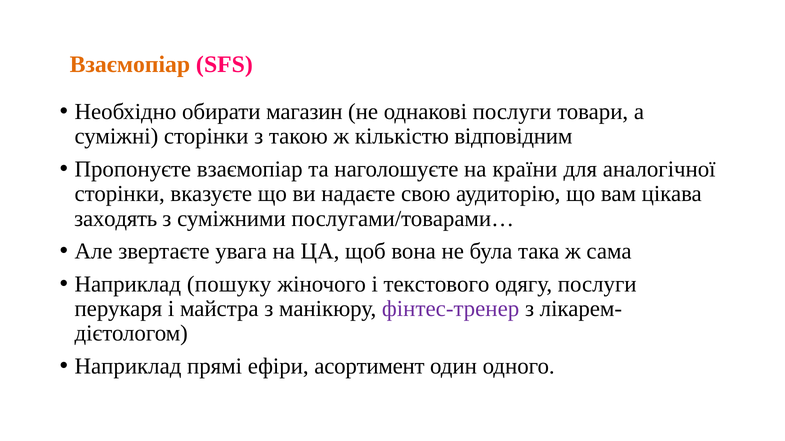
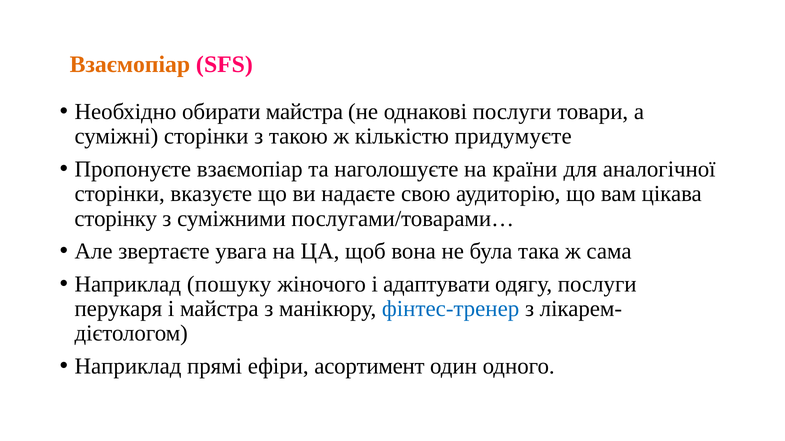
обирати магазин: магазин -> майстра
відповідним: відповідним -> придумуєте
заходять: заходять -> сторінку
текстового: текстового -> адаптувати
фінтес-тренер colour: purple -> blue
